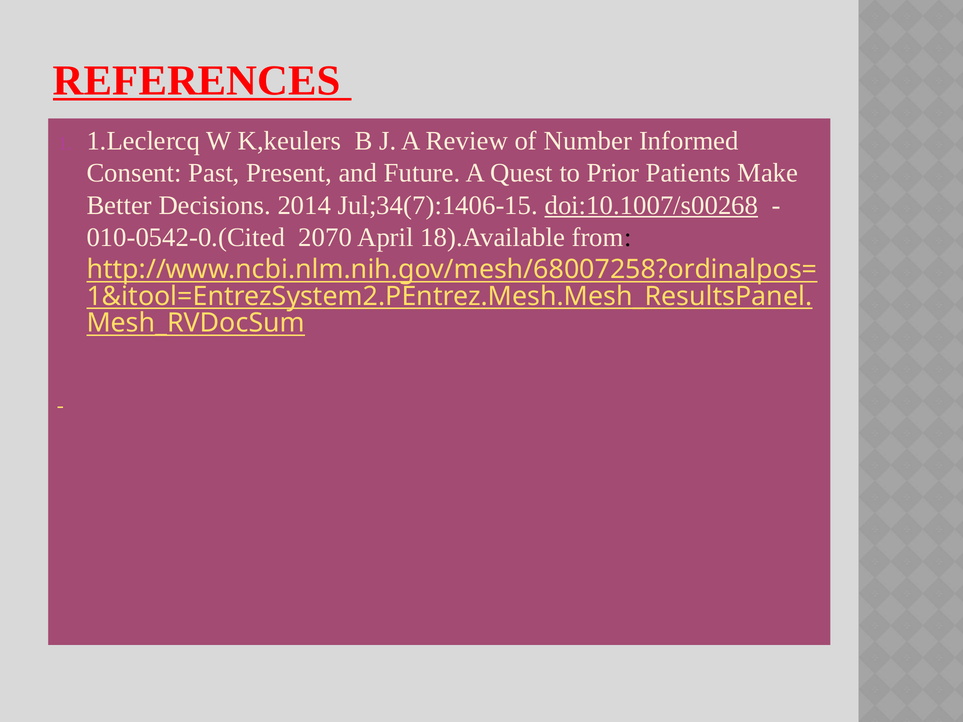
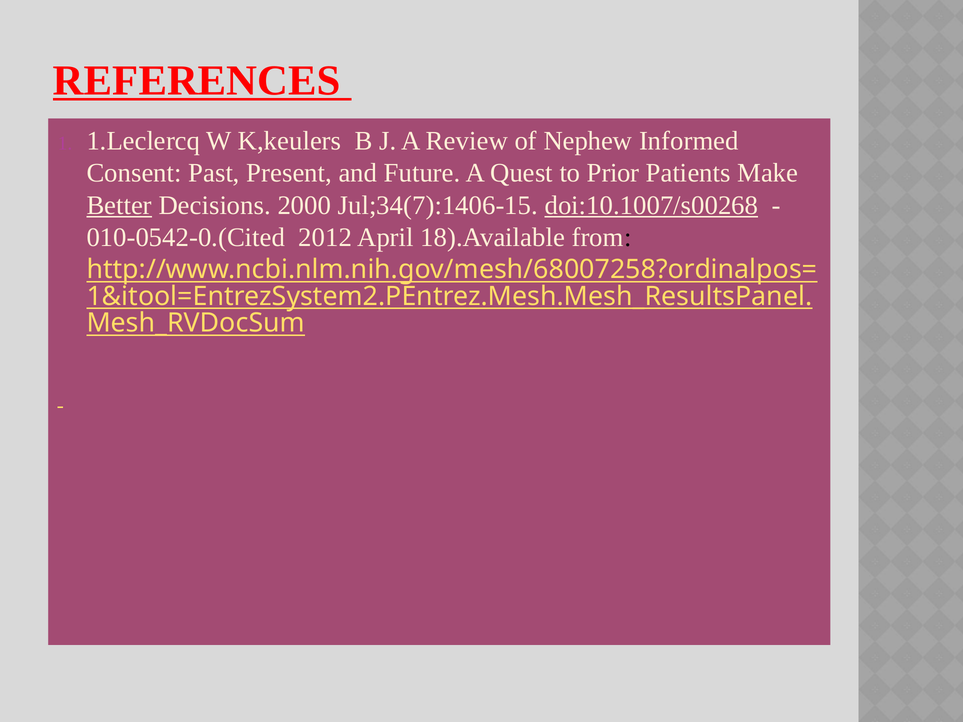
Number: Number -> Nephew
Better underline: none -> present
2014: 2014 -> 2000
2070: 2070 -> 2012
